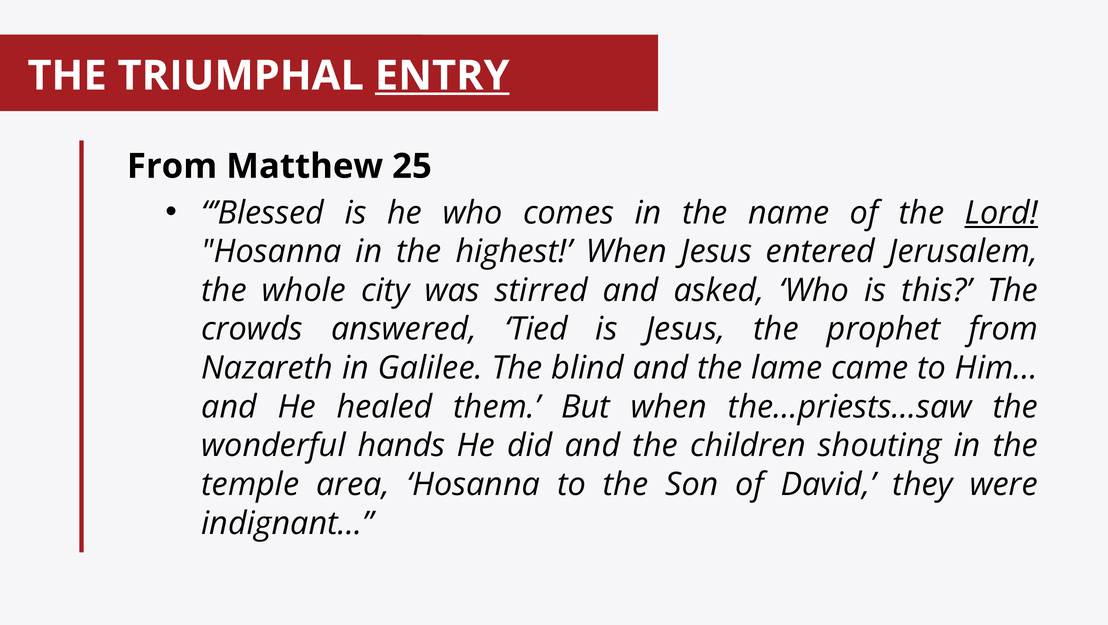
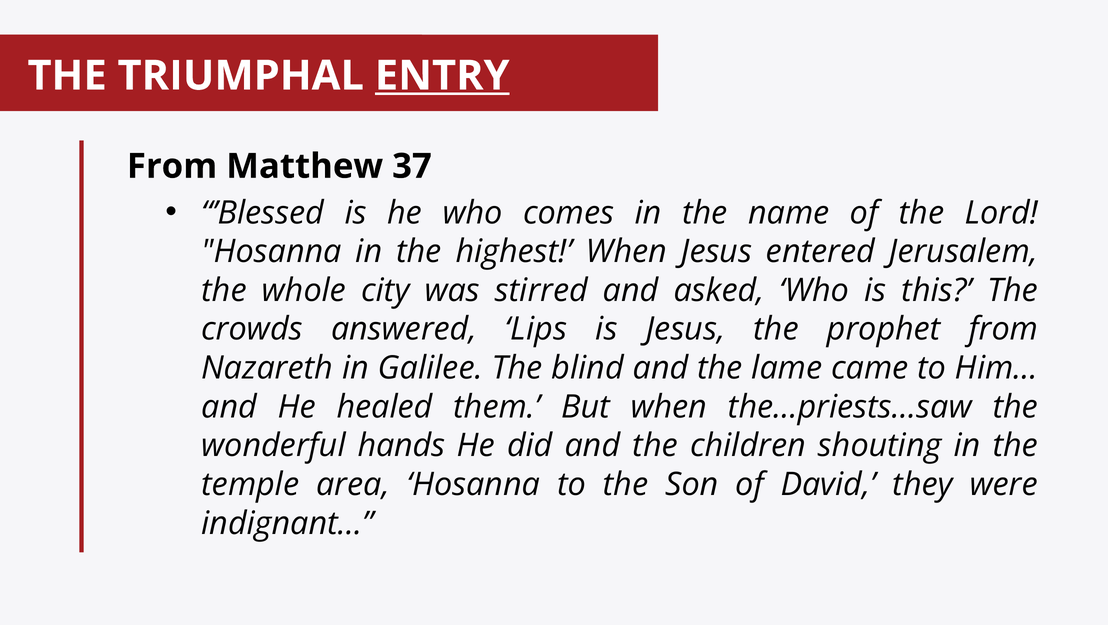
25: 25 -> 37
Lord underline: present -> none
Tied: Tied -> Lips
